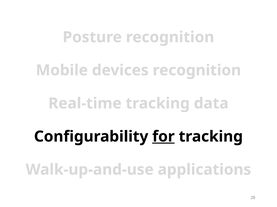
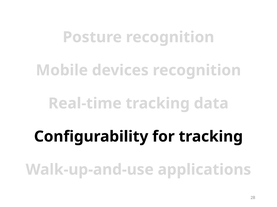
for underline: present -> none
